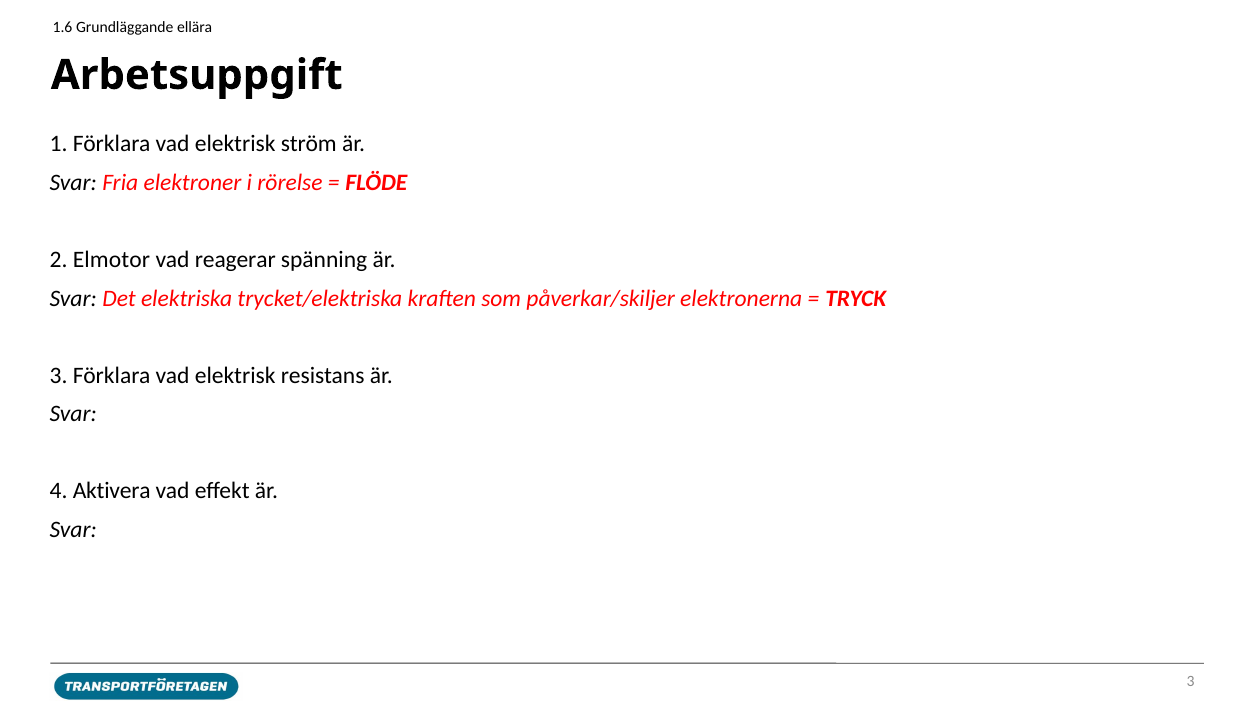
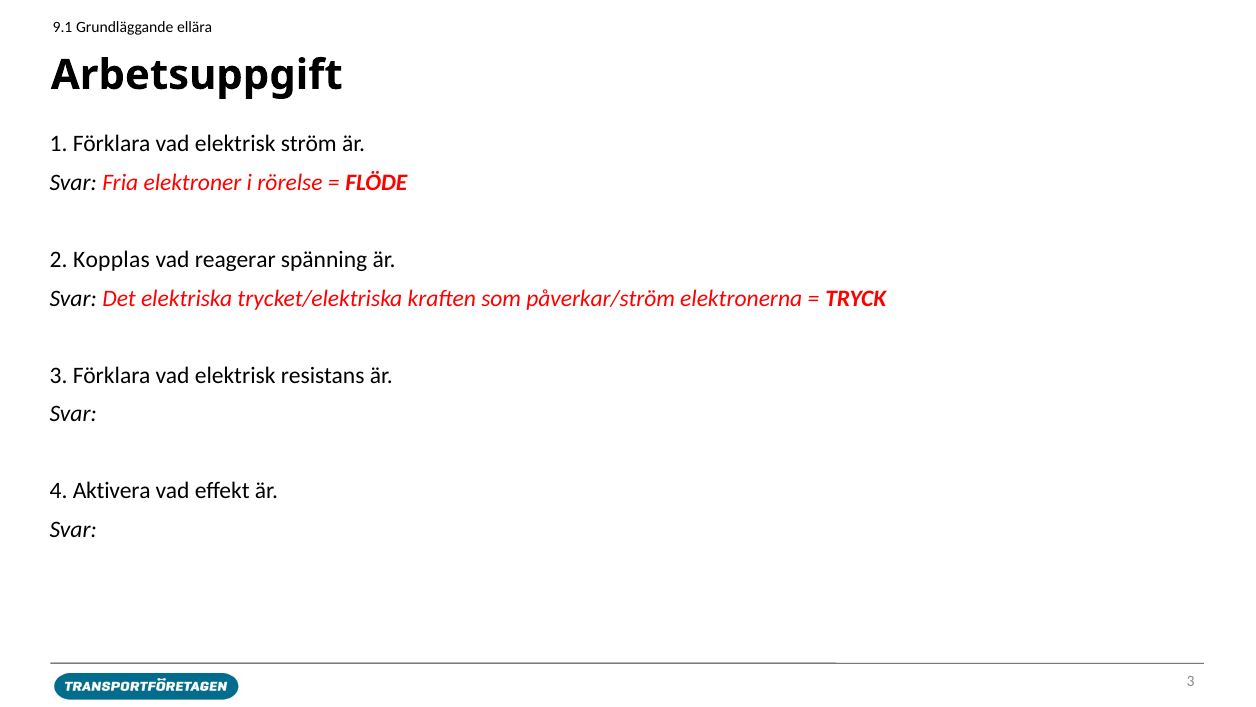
1.6: 1.6 -> 9.1
Elmotor: Elmotor -> Kopplas
påverkar/skiljer: påverkar/skiljer -> påverkar/ström
